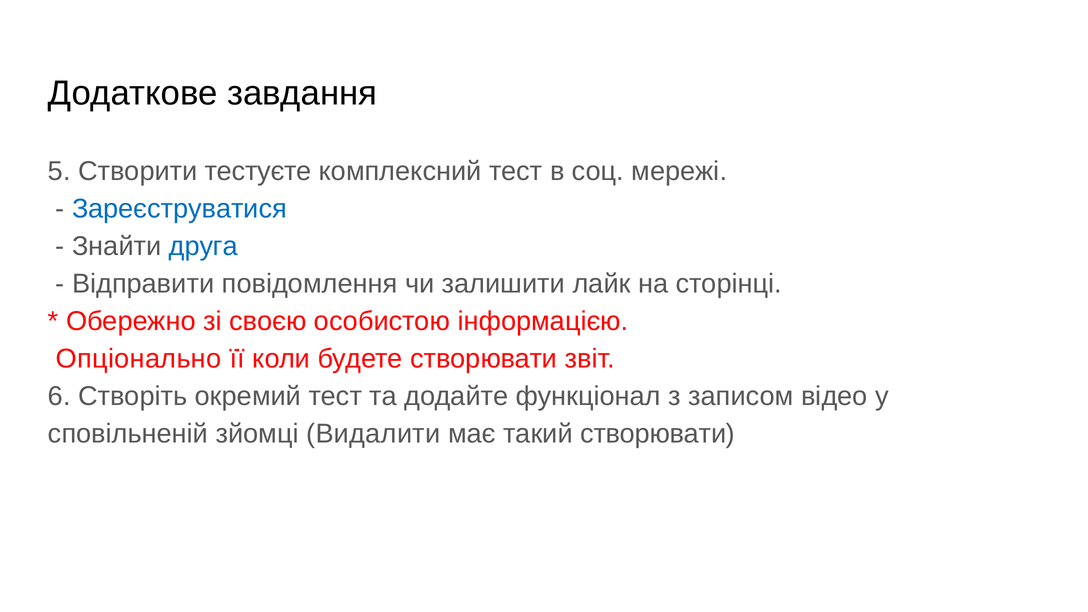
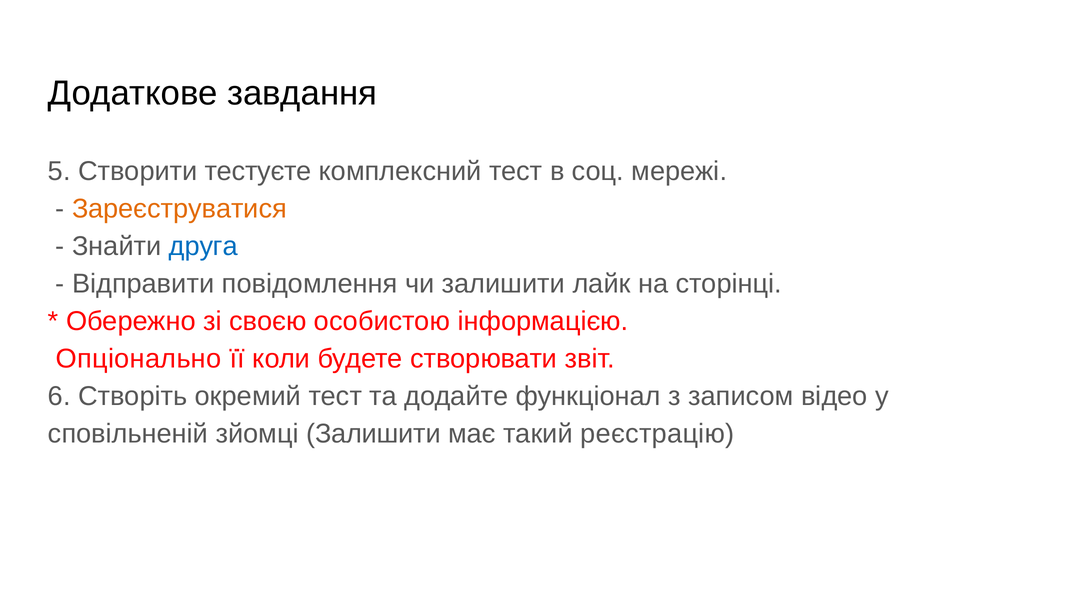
Зареєструватися colour: blue -> orange
зйомці Видалити: Видалити -> Залишити
такий створювати: створювати -> реєстрацію
